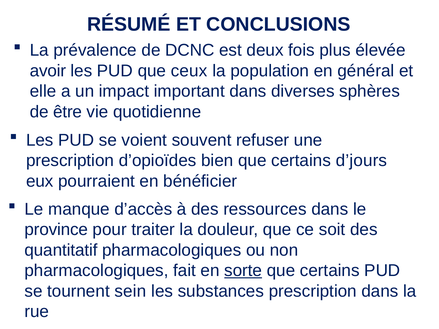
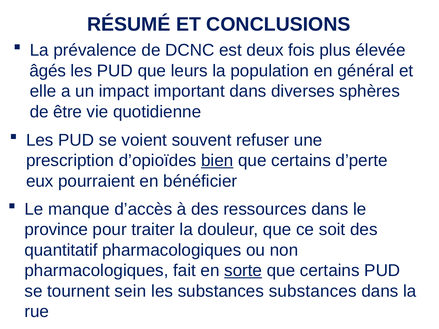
avoir: avoir -> âgés
ceux: ceux -> leurs
bien underline: none -> present
d’jours: d’jours -> d’perte
substances prescription: prescription -> substances
